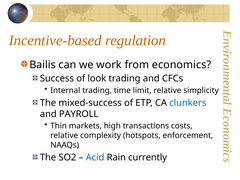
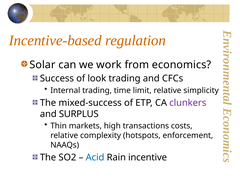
Bailis: Bailis -> Solar
clunkers colour: blue -> purple
PAYROLL: PAYROLL -> SURPLUS
currently: currently -> incentive
